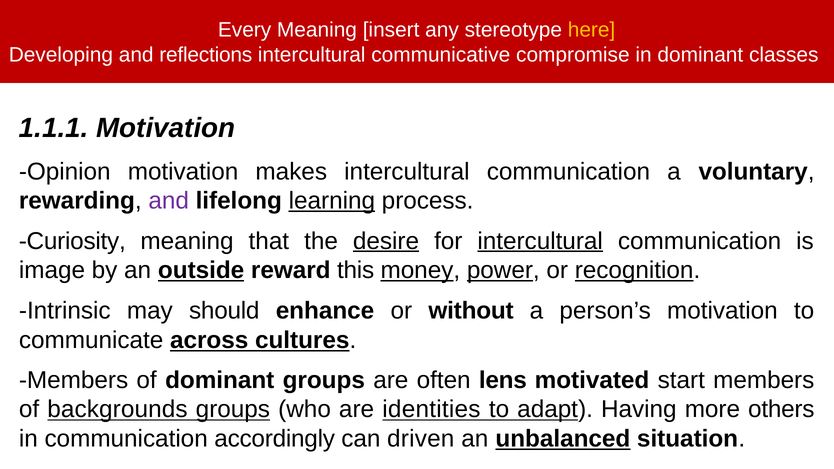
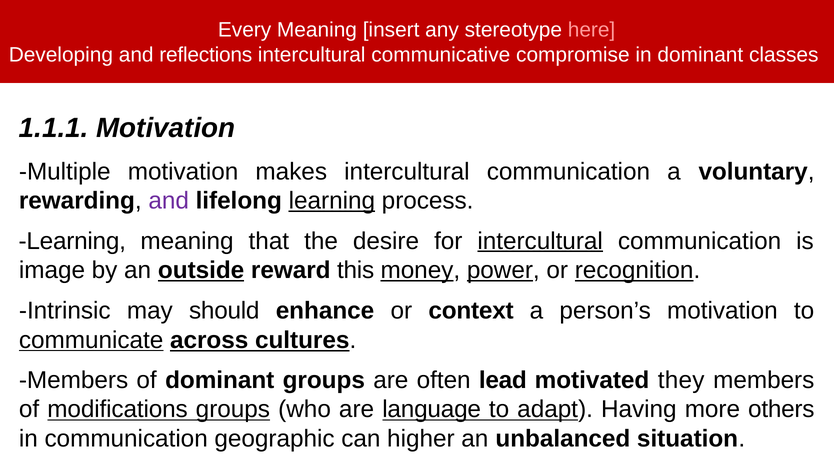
here colour: yellow -> pink
Opinion: Opinion -> Multiple
Curiosity at (72, 241): Curiosity -> Learning
desire underline: present -> none
without: without -> context
communicate underline: none -> present
lens: lens -> lead
start: start -> they
backgrounds: backgrounds -> modifications
identities: identities -> language
accordingly: accordingly -> geographic
driven: driven -> higher
unbalanced underline: present -> none
